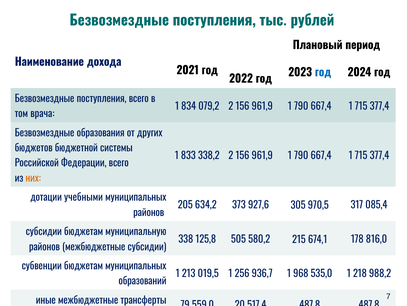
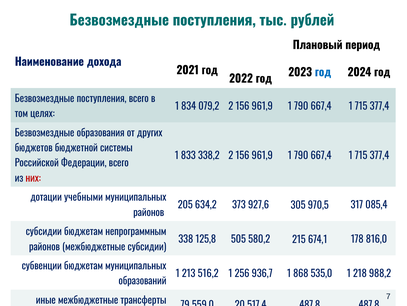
врача: врача -> целях
них colour: orange -> red
муниципальную: муниципальную -> непрограммным
019,5: 019,5 -> 516,2
968: 968 -> 868
